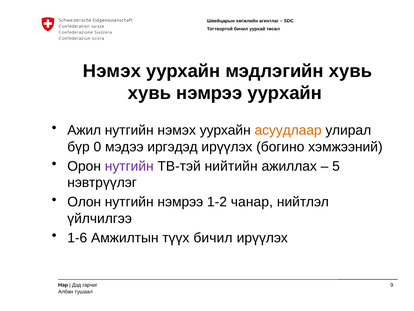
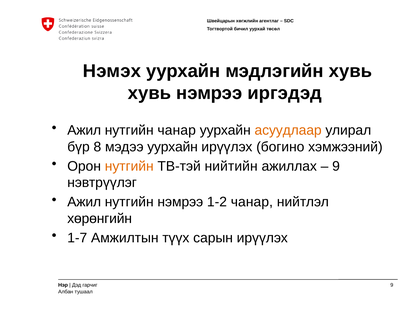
нэмрээ уурхайн: уурхайн -> иргэдэд
нутгийн нэмэх: нэмэх -> чанар
0: 0 -> 8
мэдээ иргэдэд: иргэдэд -> уурхайн
нутгийн at (129, 166) colour: purple -> orange
5 at (336, 166): 5 -> 9
Олон at (84, 202): Олон -> Ажил
үйлчилгээ: үйлчилгээ -> хөрөнгийн
1-6: 1-6 -> 1-7
түүх бичил: бичил -> сарын
